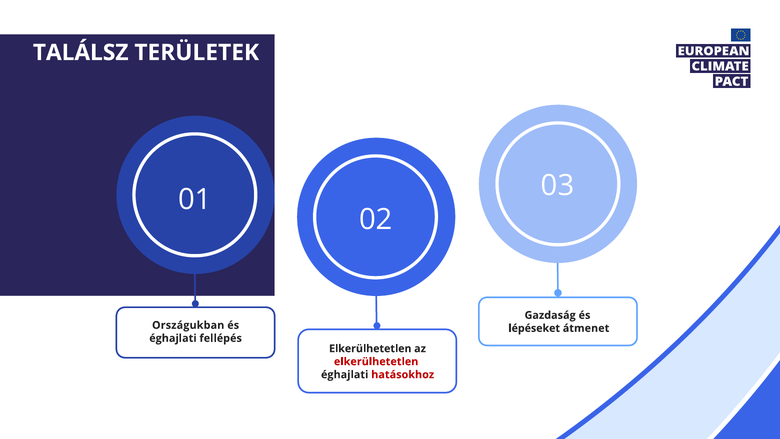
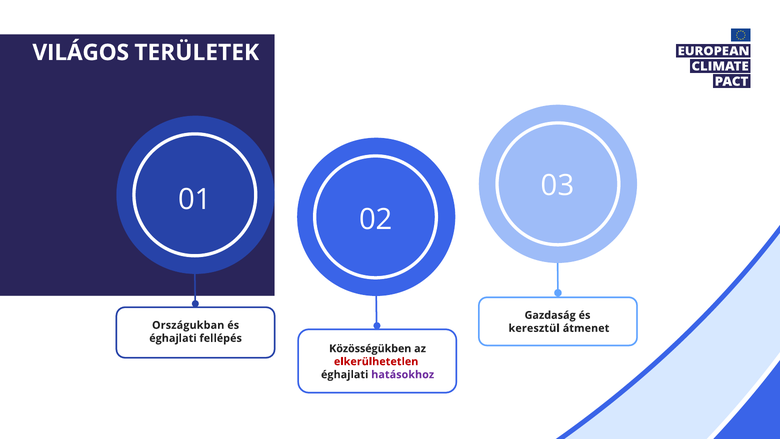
TALÁLSZ: TALÁLSZ -> VILÁGOS
lépéseket: lépéseket -> keresztül
Elkerülhetetlen at (370, 348): Elkerülhetetlen -> Közösségükben
hatásokhoz colour: red -> purple
